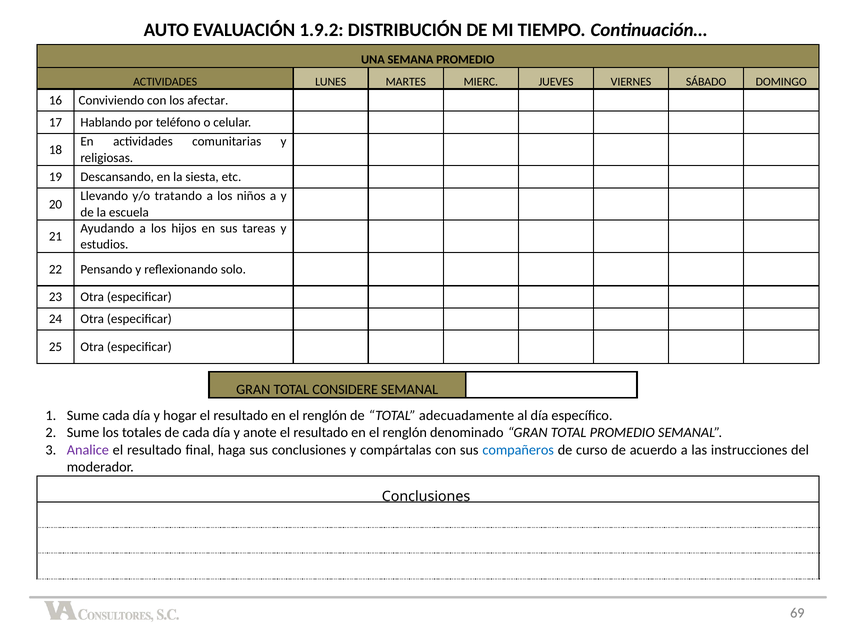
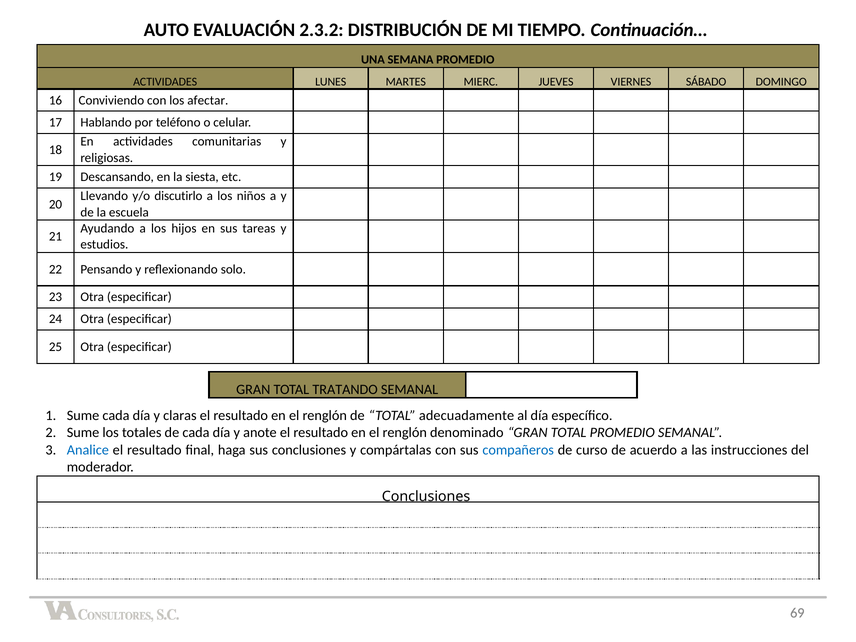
1.9.2: 1.9.2 -> 2.3.2
tratando: tratando -> discutirlo
CONSIDERE: CONSIDERE -> TRATANDO
hogar: hogar -> claras
Analice colour: purple -> blue
